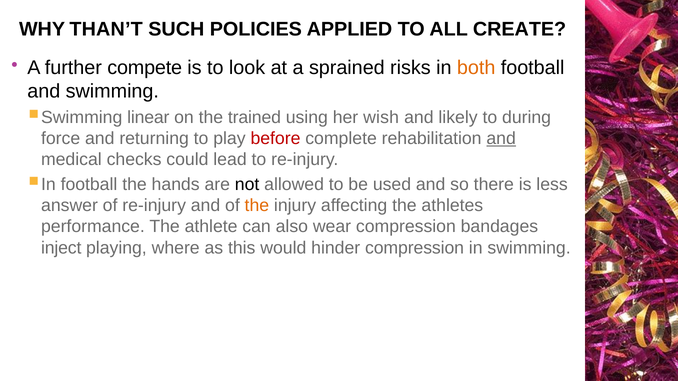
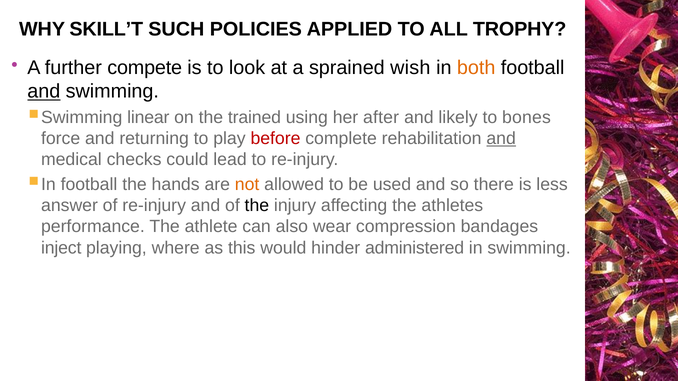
THAN’T: THAN’T -> SKILL’T
CREATE: CREATE -> TROPHY
risks: risks -> wish
and at (44, 92) underline: none -> present
wish: wish -> after
during: during -> bones
not colour: black -> orange
the at (257, 206) colour: orange -> black
hinder compression: compression -> administered
